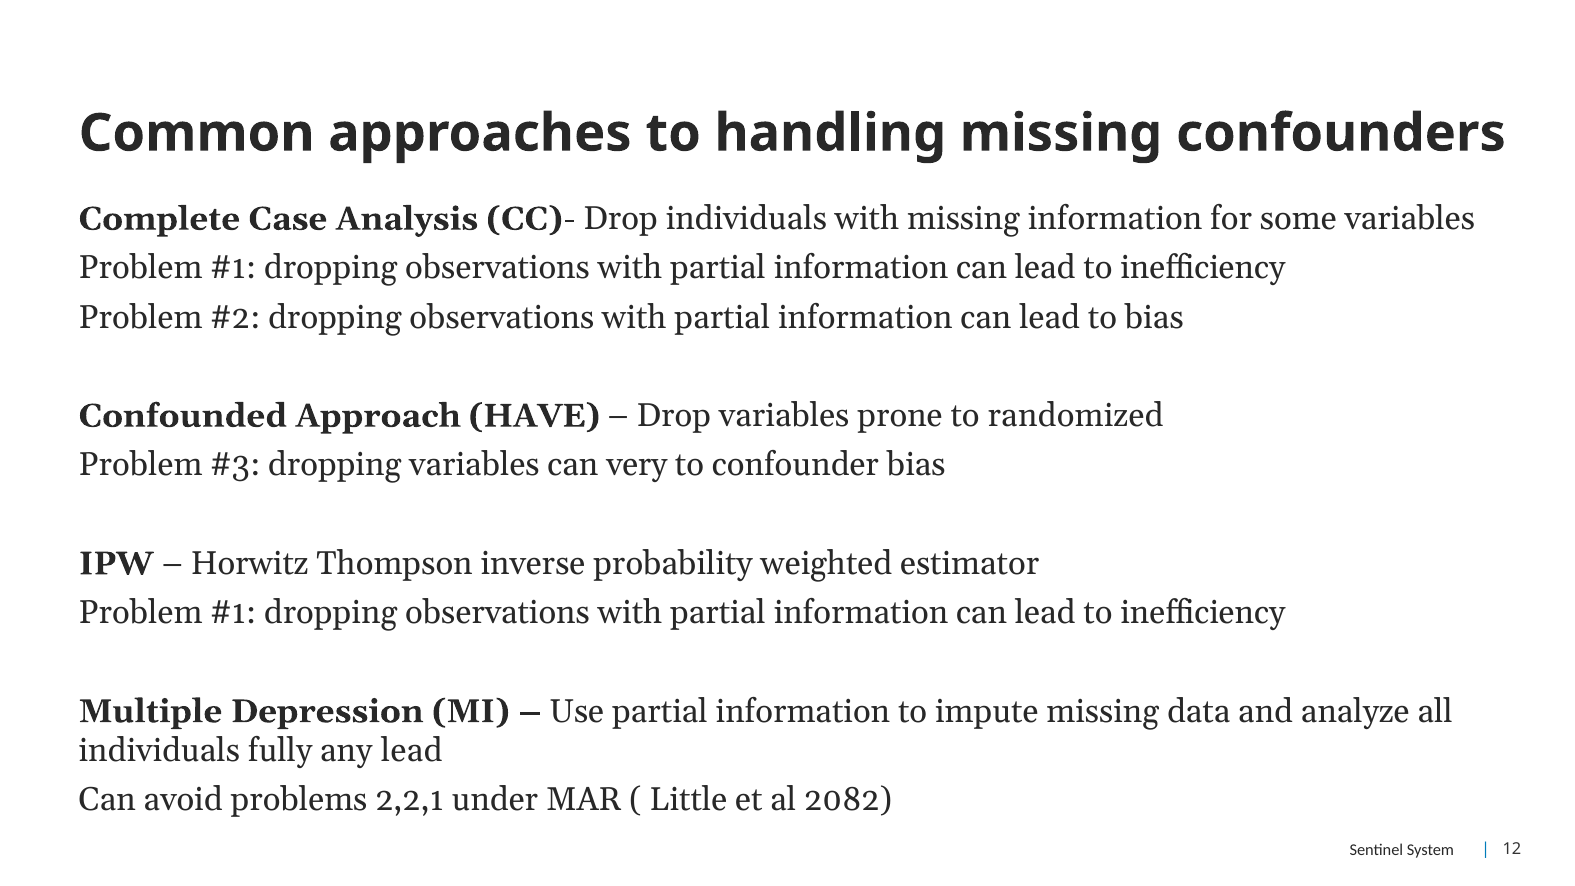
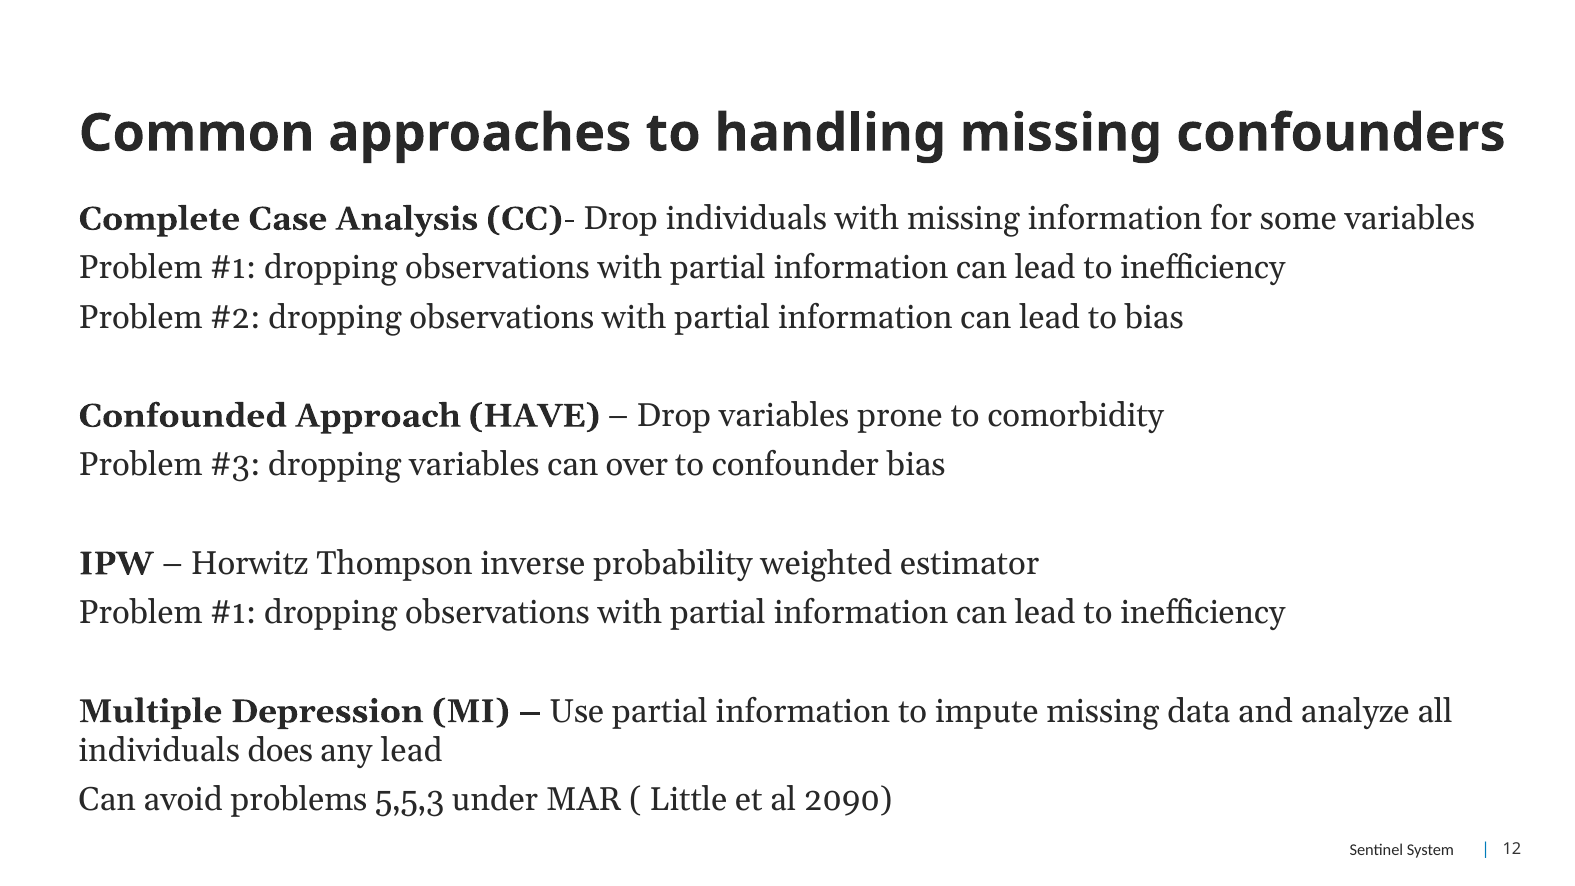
randomized: randomized -> comorbidity
very: very -> over
fully: fully -> does
2,2,1: 2,2,1 -> 5,5,3
2082: 2082 -> 2090
